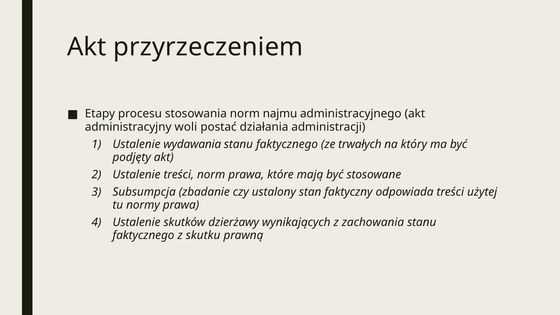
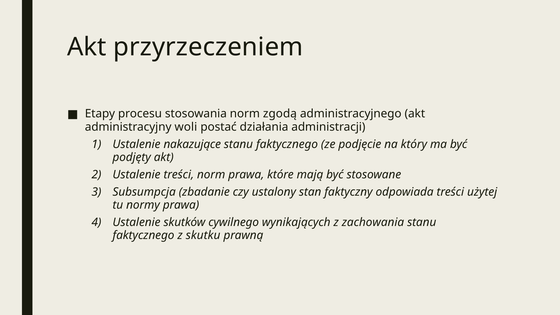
najmu: najmu -> zgodą
wydawania: wydawania -> nakazujące
trwałych: trwałych -> podjęcie
dzierżawy: dzierżawy -> cywilnego
